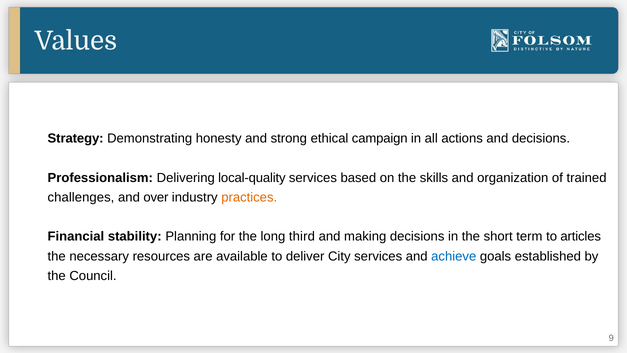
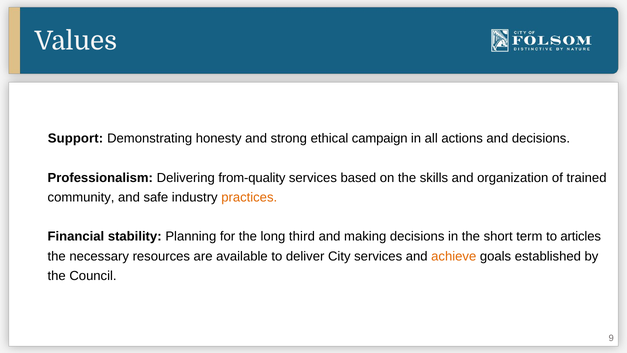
Strategy: Strategy -> Support
local-quality: local-quality -> from-quality
challenges: challenges -> community
over: over -> safe
achieve colour: blue -> orange
